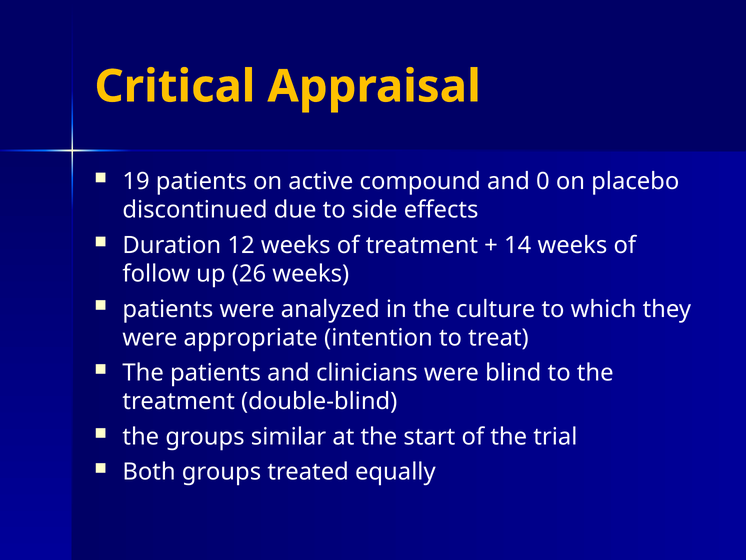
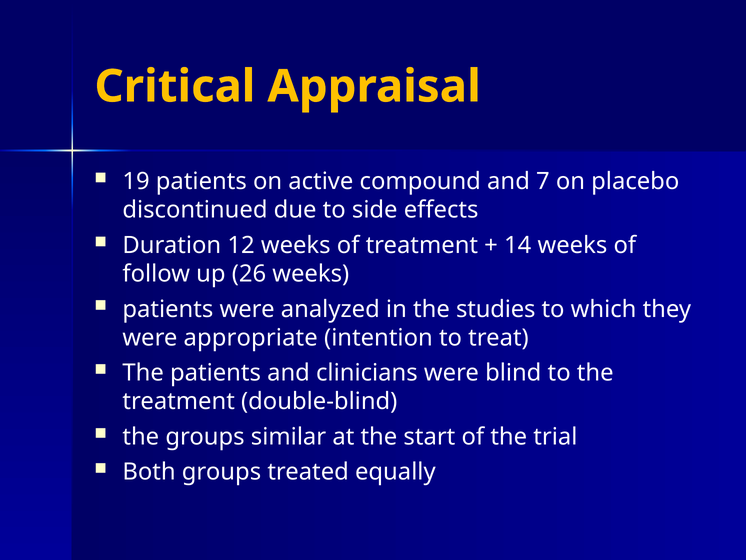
0: 0 -> 7
culture: culture -> studies
